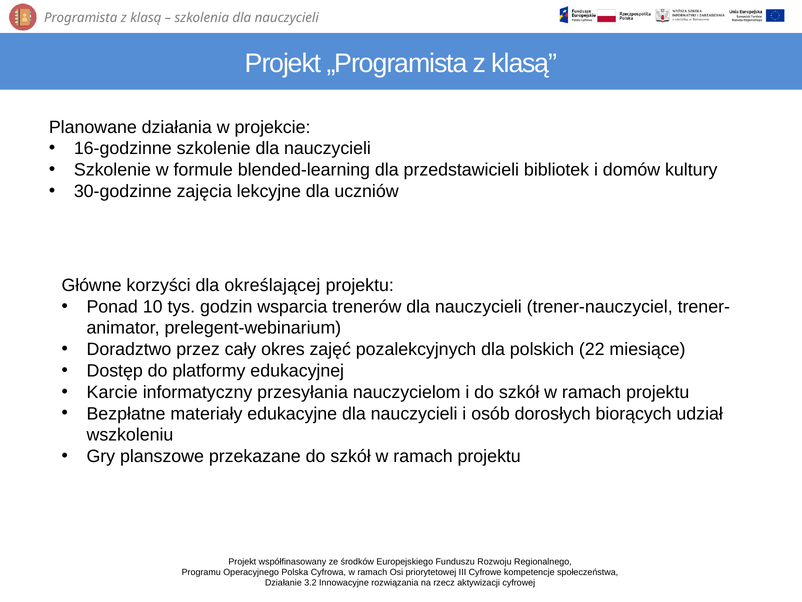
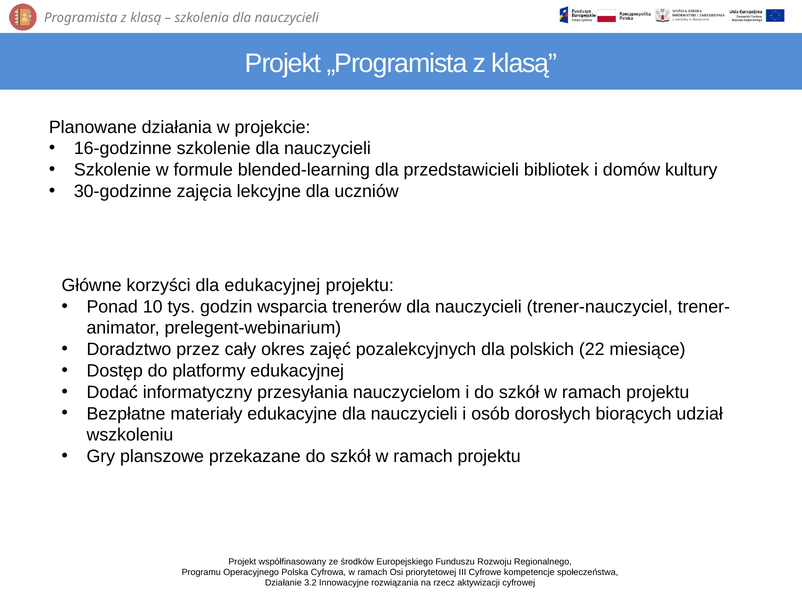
dla określającej: określającej -> edukacyjnej
Karcie: Karcie -> Dodać
